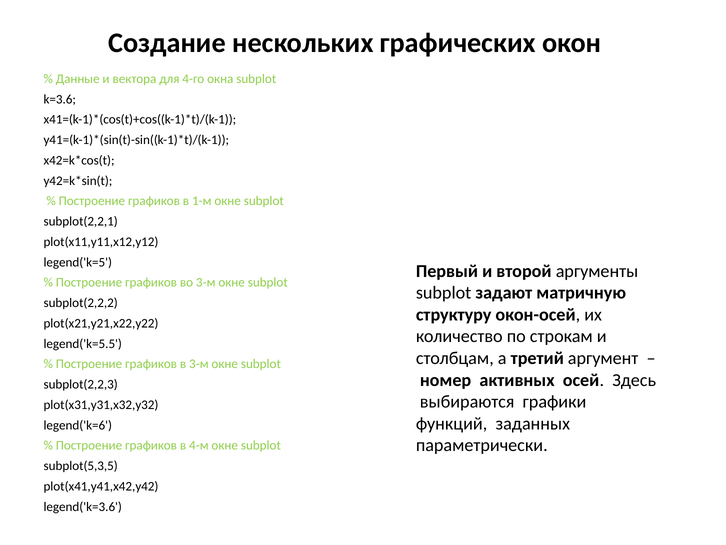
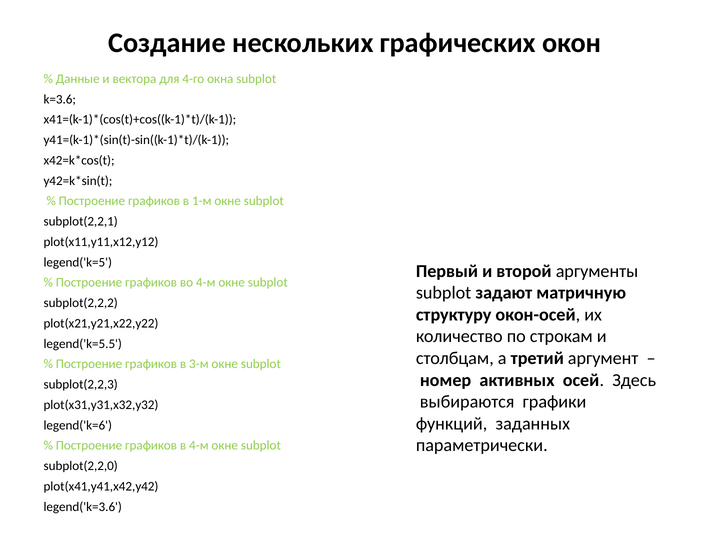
во 3-м: 3-м -> 4-м
subplot(5,3,5: subplot(5,3,5 -> subplot(2,2,0
